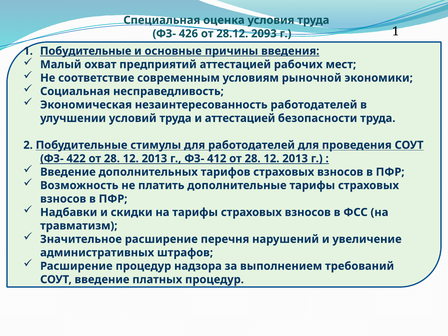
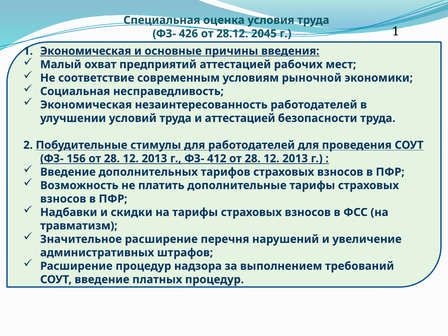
2093: 2093 -> 2045
1 Побудительные: Побудительные -> Экономическая
422: 422 -> 156
